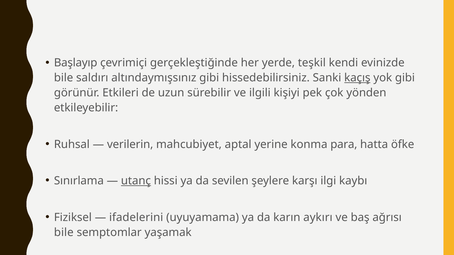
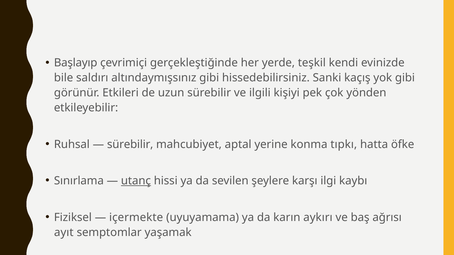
kaçış underline: present -> none
verilerin at (130, 145): verilerin -> sürebilir
para: para -> tıpkı
ifadelerini: ifadelerini -> içermekte
bile at (64, 233): bile -> ayıt
